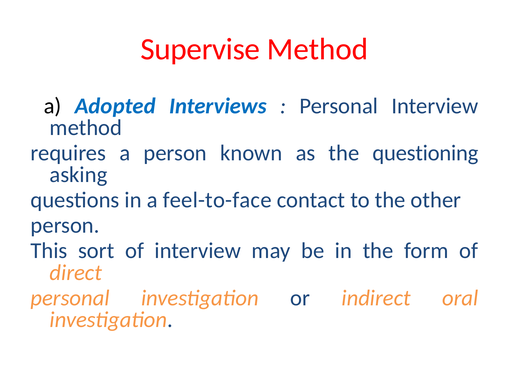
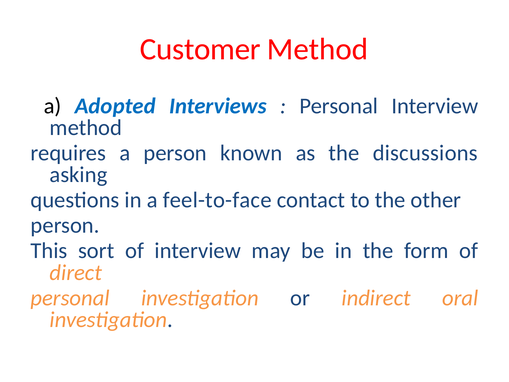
Supervise: Supervise -> Customer
questioning: questioning -> discussions
